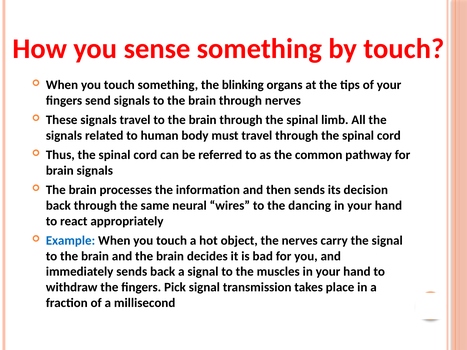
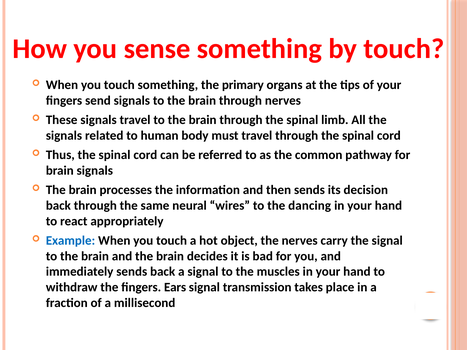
blinking: blinking -> primary
Pick: Pick -> Ears
